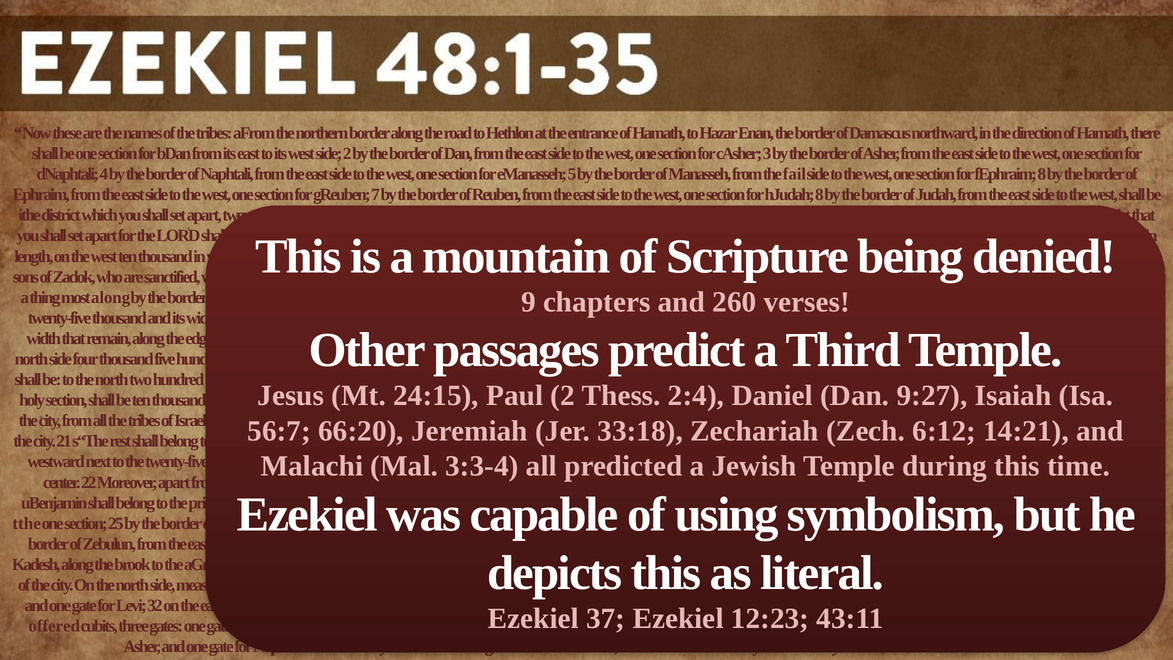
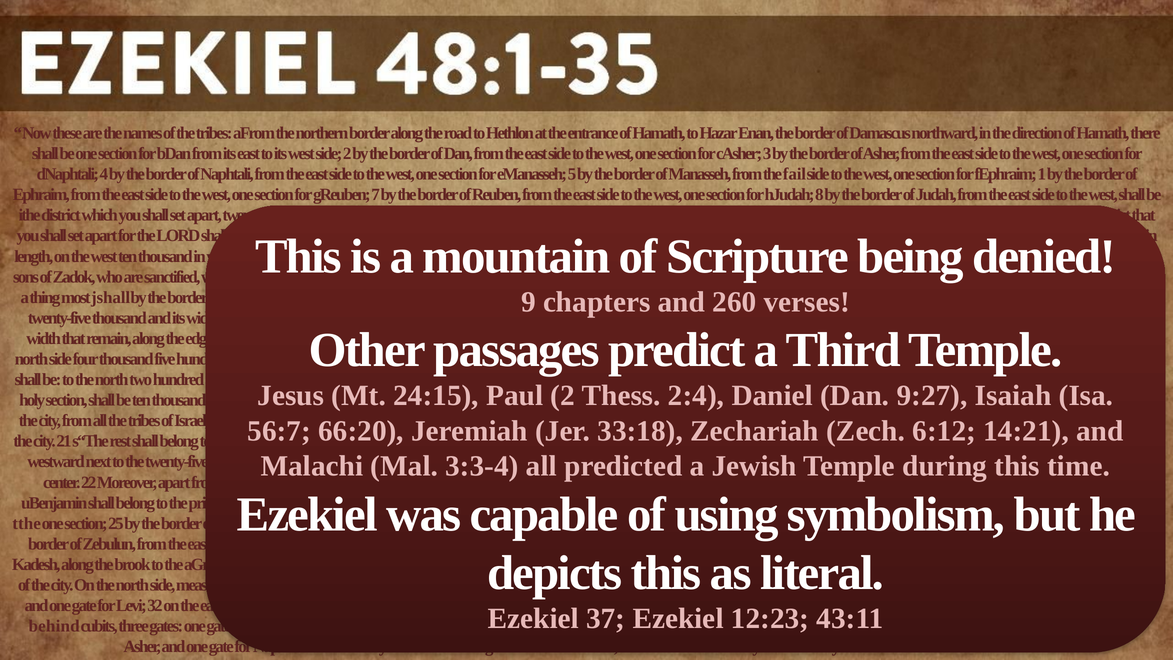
fEphraim 8: 8 -> 1
most along: along -> jshall
offered: offered -> behind
